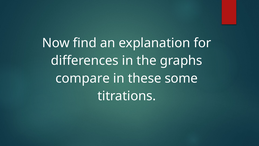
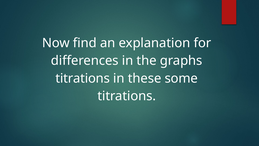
compare at (83, 78): compare -> titrations
